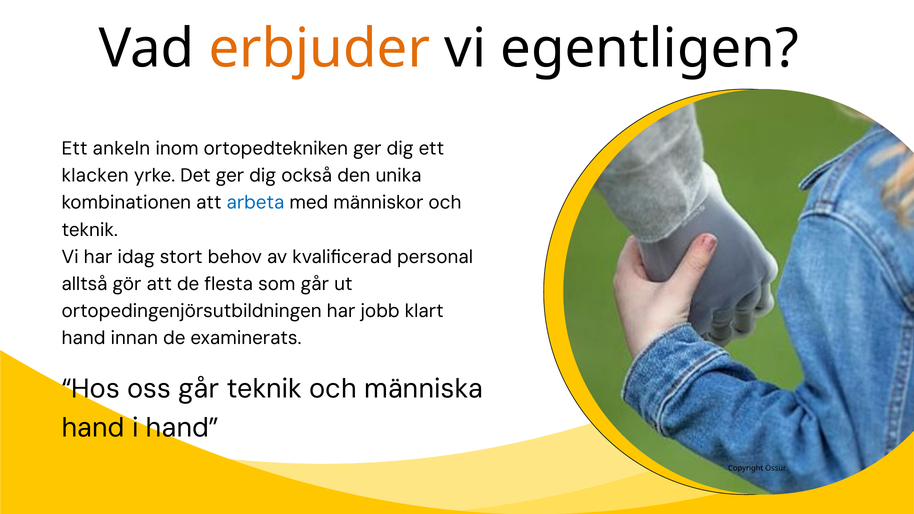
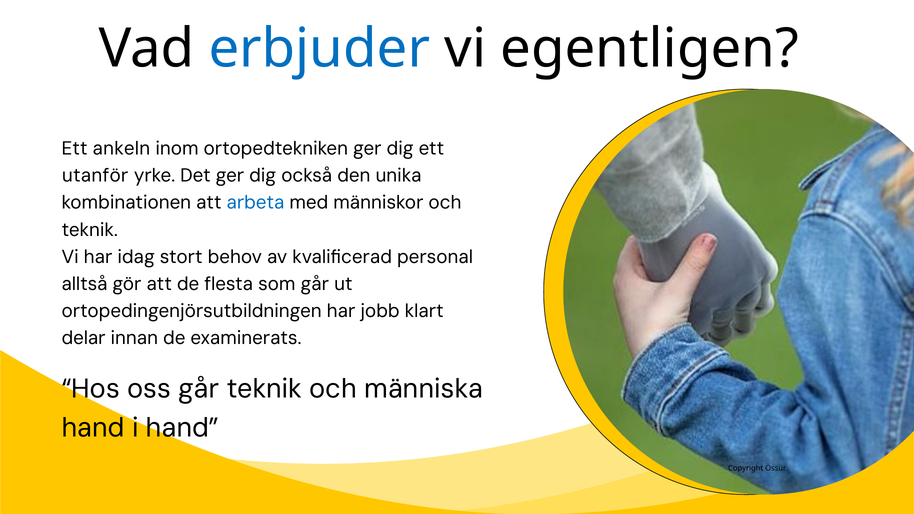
erbjuder colour: orange -> blue
klacken: klacken -> utanför
hand at (84, 338): hand -> delar
